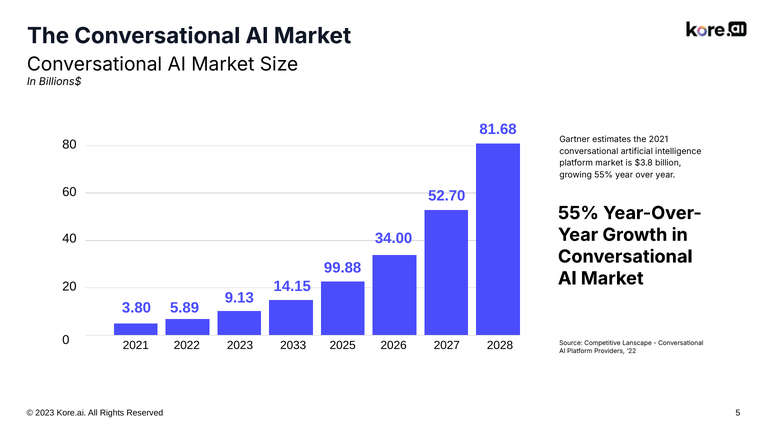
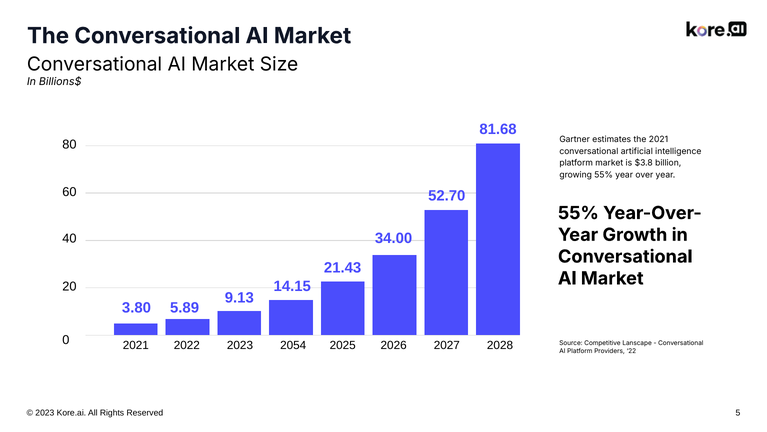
99.88: 99.88 -> 21.43
2033: 2033 -> 2054
